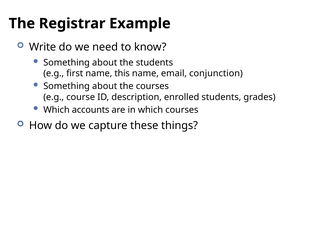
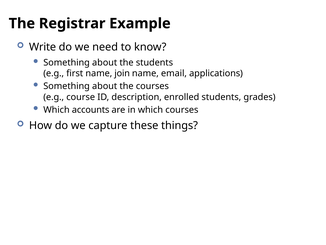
this: this -> join
conjunction: conjunction -> applications
